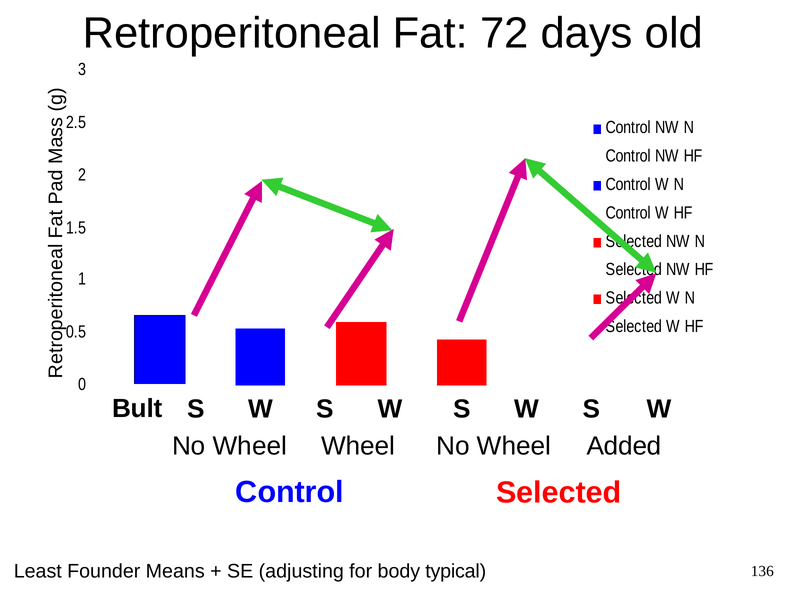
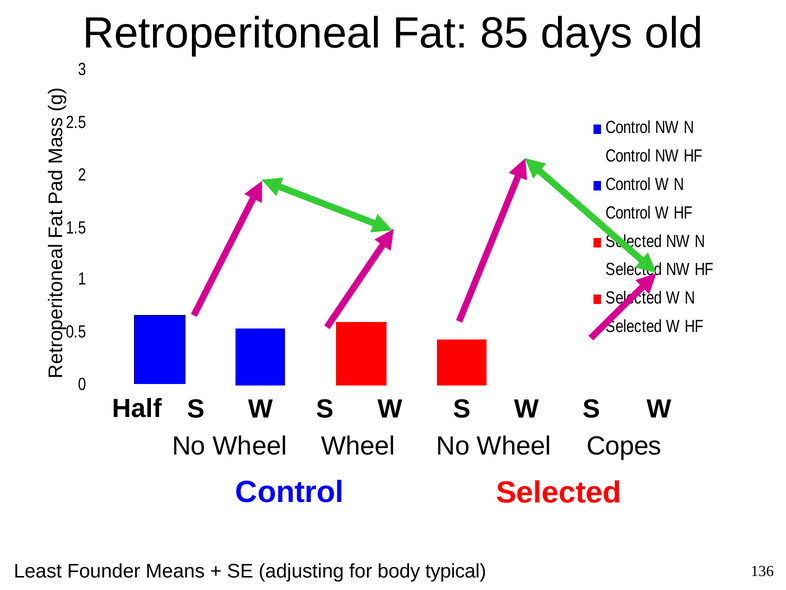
72: 72 -> 85
Bult: Bult -> Half
Added: Added -> Copes
